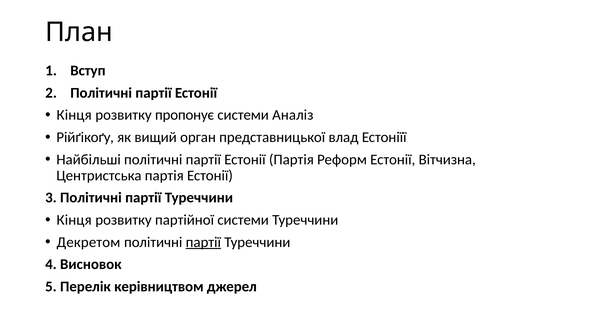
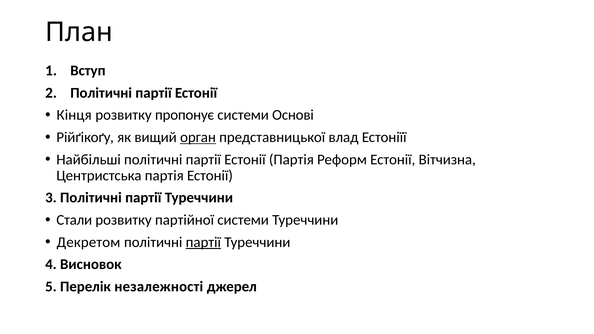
Аналіз: Аналіз -> Основі
орган underline: none -> present
Кінця at (74, 220): Кінця -> Стали
керівництвом: керівництвом -> незалежності
